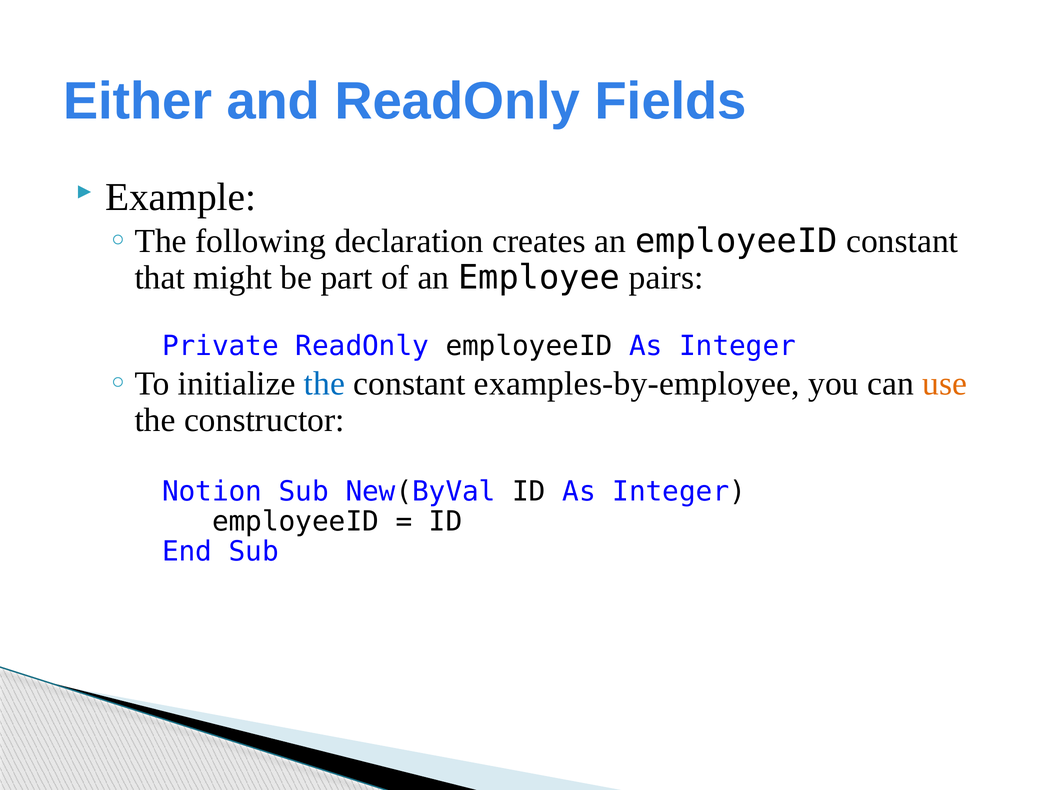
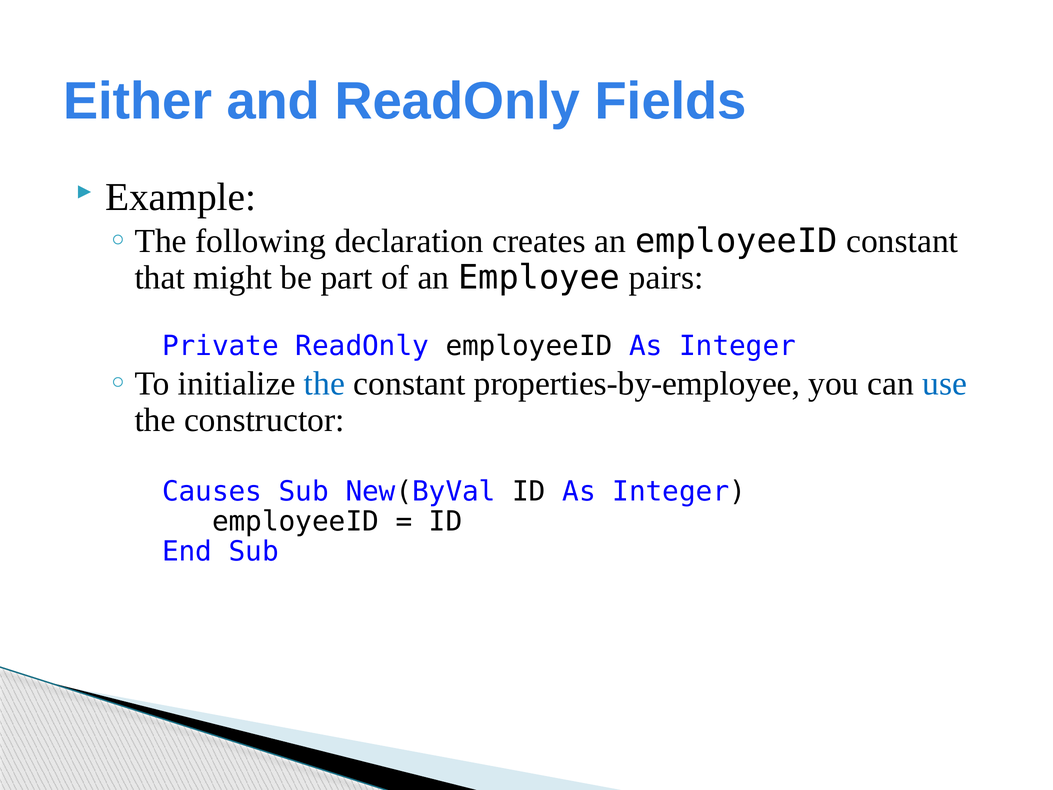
examples-by-employee: examples-by-employee -> properties-by-employee
use colour: orange -> blue
Notion: Notion -> Causes
